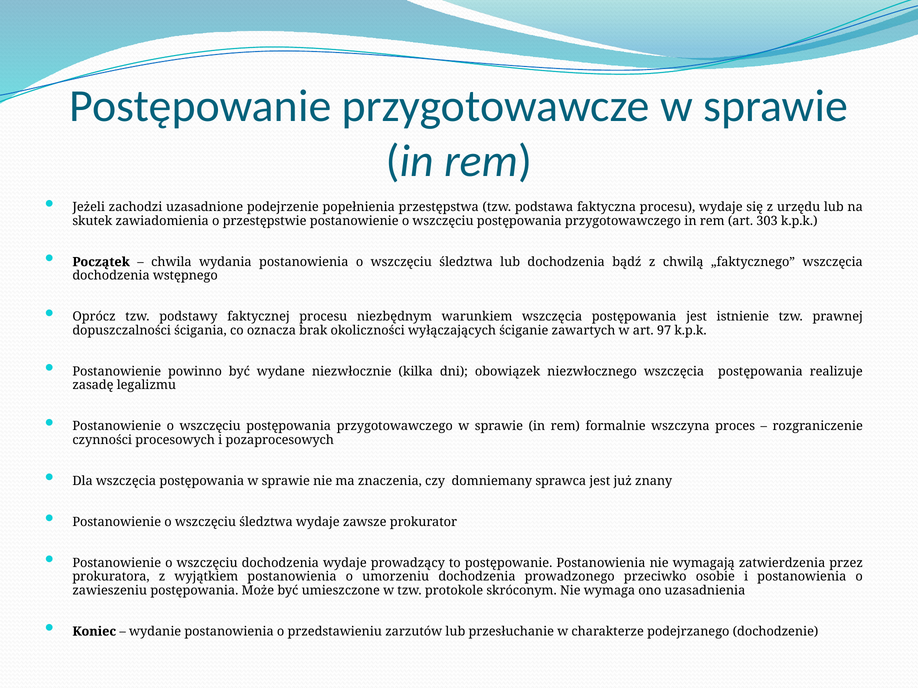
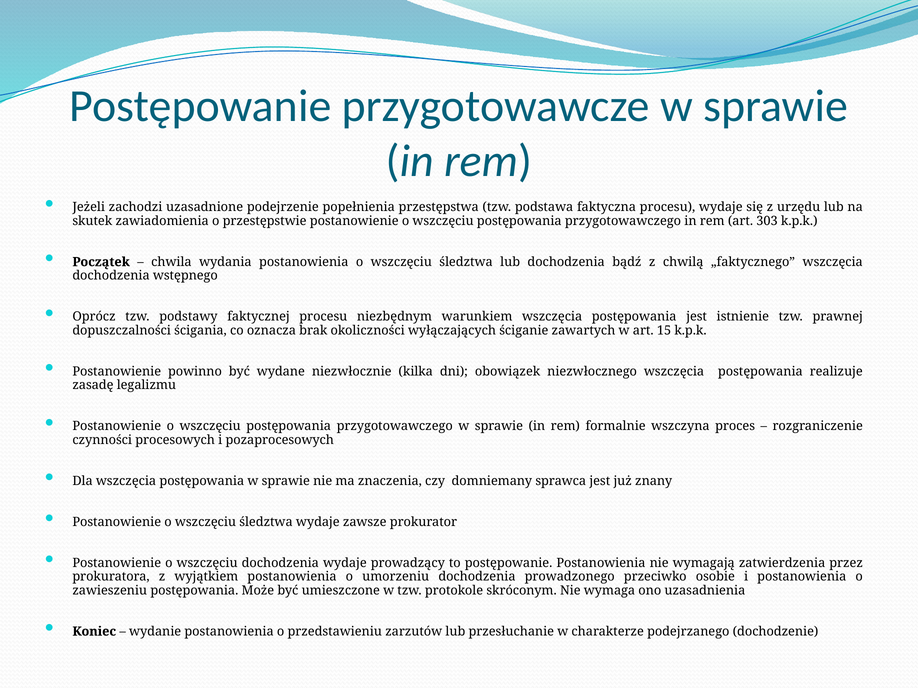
97: 97 -> 15
